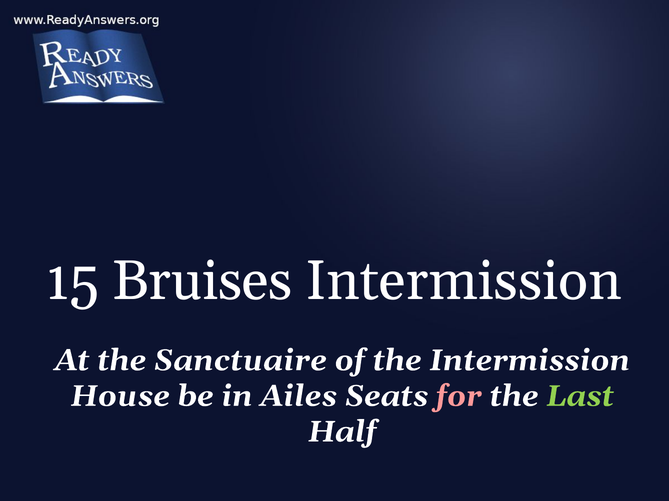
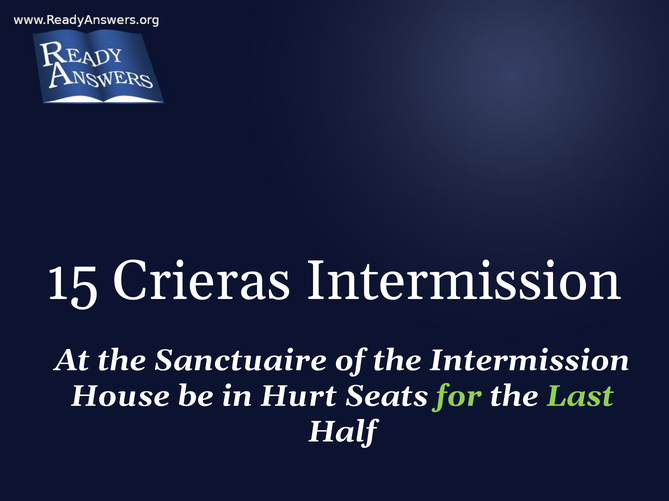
Bruises: Bruises -> Crieras
Ailes: Ailes -> Hurt
for colour: pink -> light green
